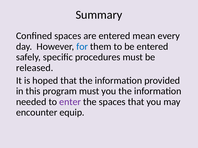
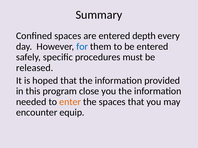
mean: mean -> depth
program must: must -> close
enter colour: purple -> orange
